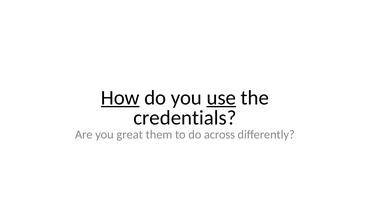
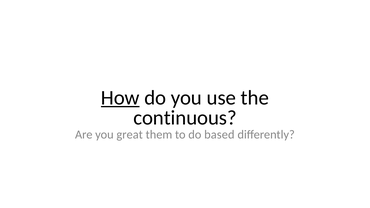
use underline: present -> none
credentials: credentials -> continuous
across: across -> based
